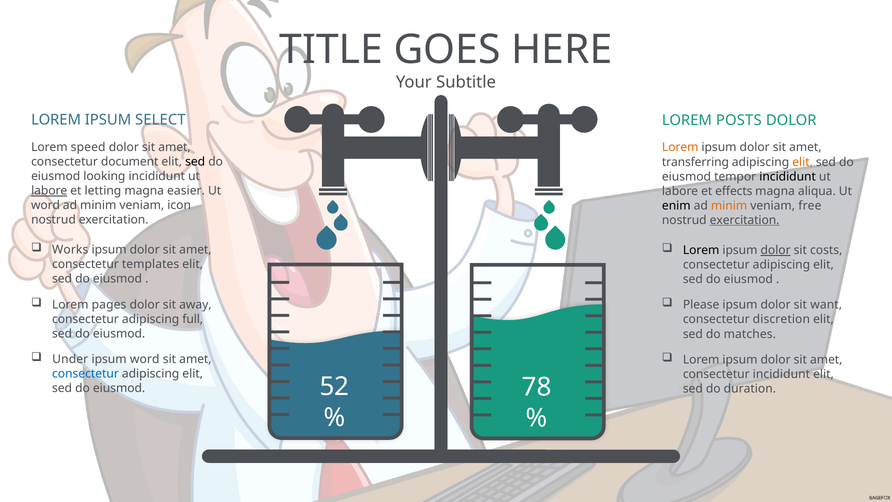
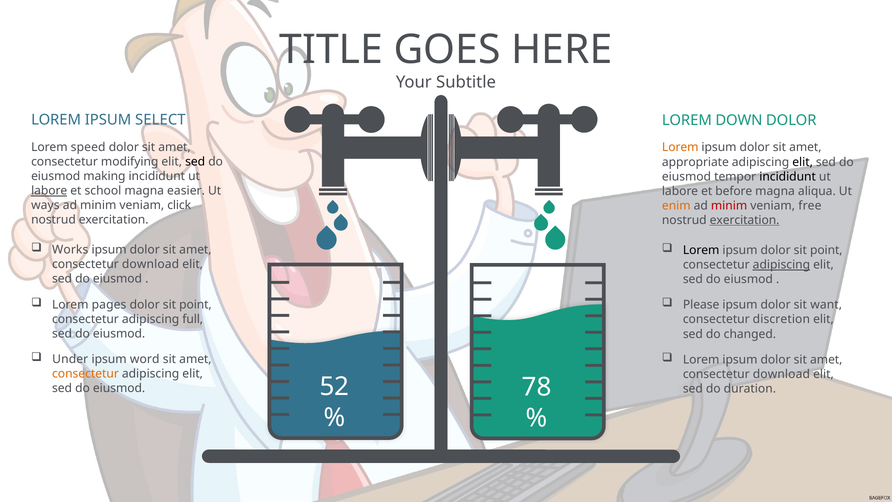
POSTS: POSTS -> DOWN
document: document -> modifying
transferring: transferring -> appropriate
elit at (803, 162) colour: orange -> black
looking: looking -> making
letting: letting -> school
effects: effects -> before
word at (46, 205): word -> ways
icon: icon -> click
enim colour: black -> orange
minim at (729, 205) colour: orange -> red
dolor at (776, 250) underline: present -> none
costs at (826, 250): costs -> point
templates at (151, 264): templates -> download
adipiscing at (781, 265) underline: none -> present
away at (195, 304): away -> point
matches: matches -> changed
consectetur at (85, 374) colour: blue -> orange
incididunt at (781, 374): incididunt -> download
